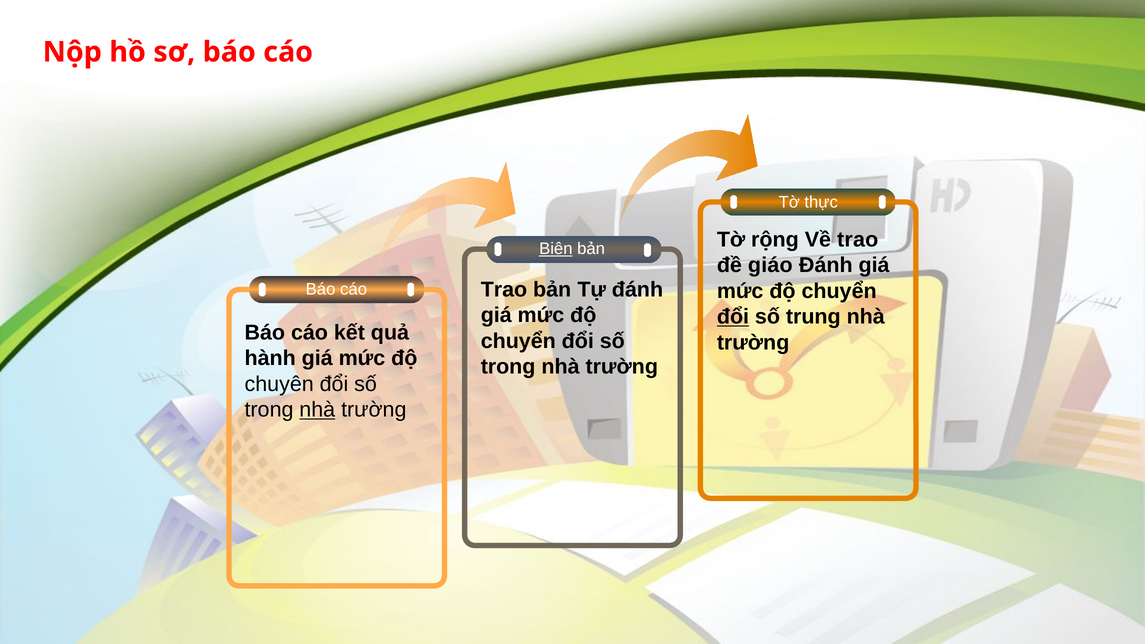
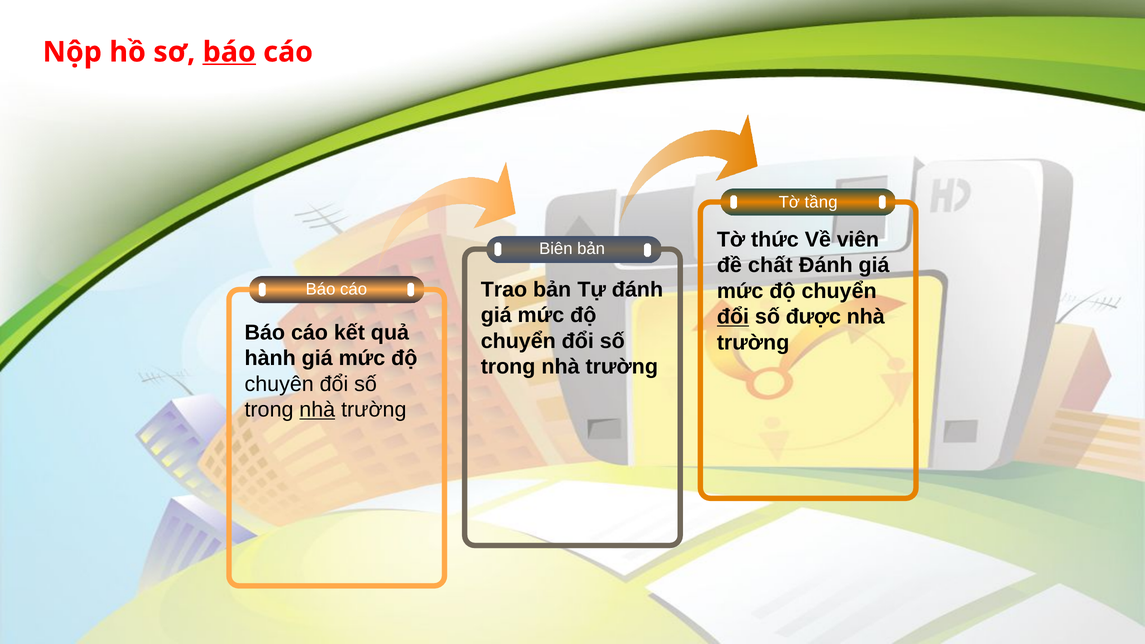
báo at (229, 52) underline: none -> present
thực: thực -> tầng
rộng: rộng -> thức
Về trao: trao -> viên
Biên underline: present -> none
giáo: giáo -> chất
trung: trung -> được
